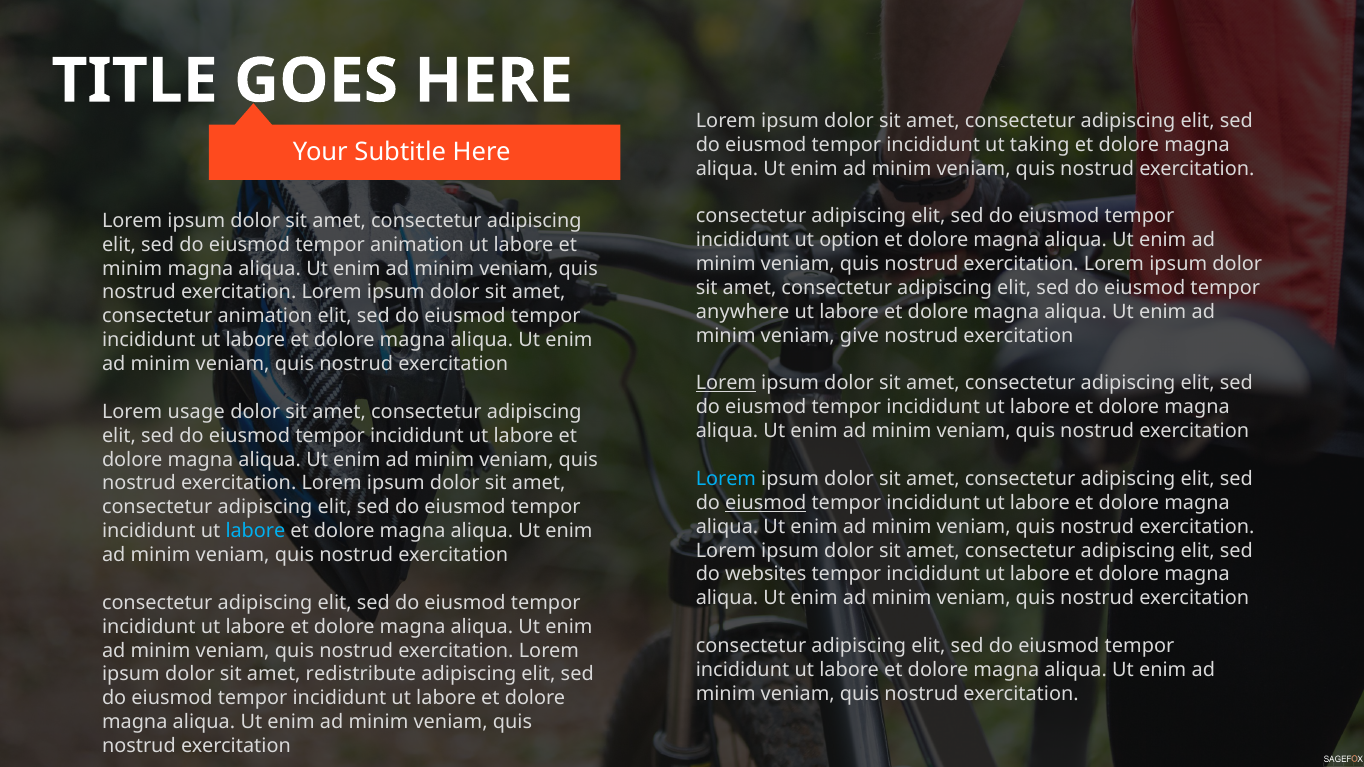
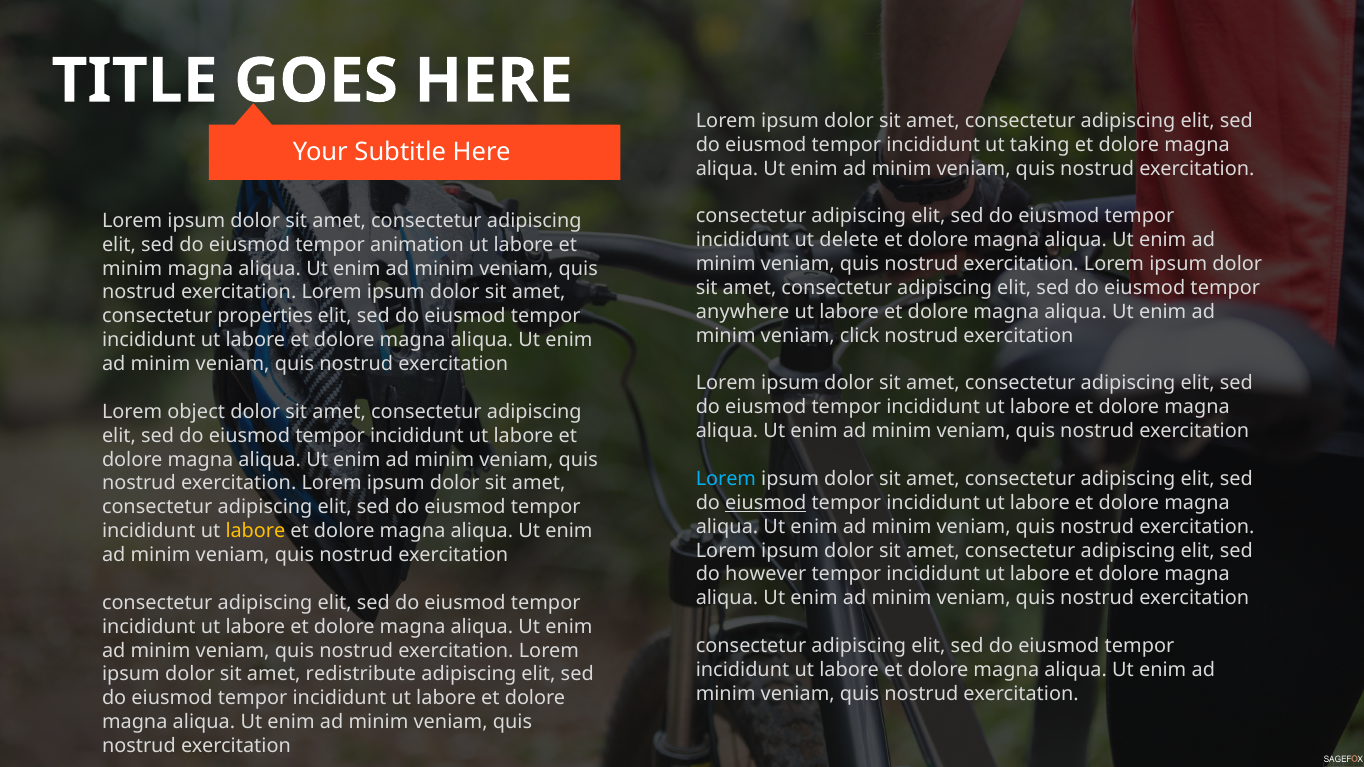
option: option -> delete
consectetur animation: animation -> properties
give: give -> click
Lorem at (726, 383) underline: present -> none
usage: usage -> object
labore at (255, 531) colour: light blue -> yellow
websites: websites -> however
